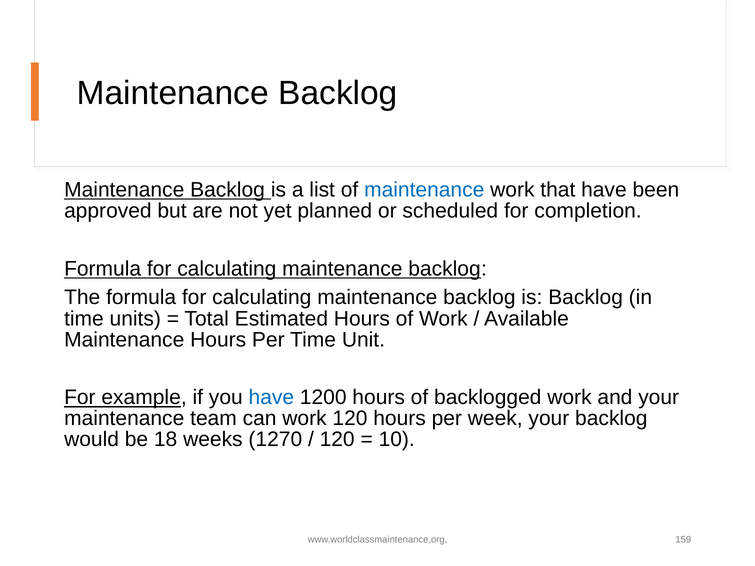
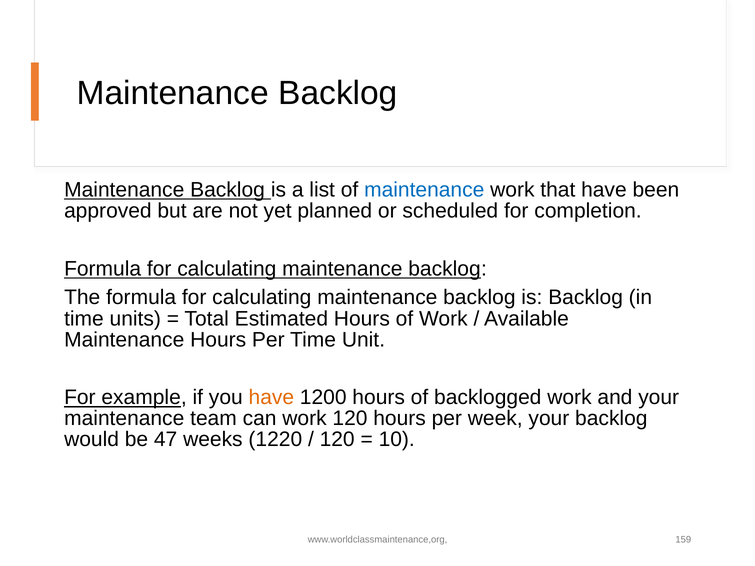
have at (271, 398) colour: blue -> orange
18: 18 -> 47
1270: 1270 -> 1220
